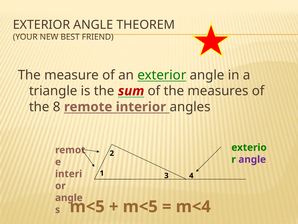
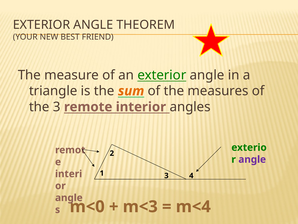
sum colour: red -> orange
the 8: 8 -> 3
m<5 at (87, 206): m<5 -> m<0
m<5 at (140, 206): m<5 -> m<3
